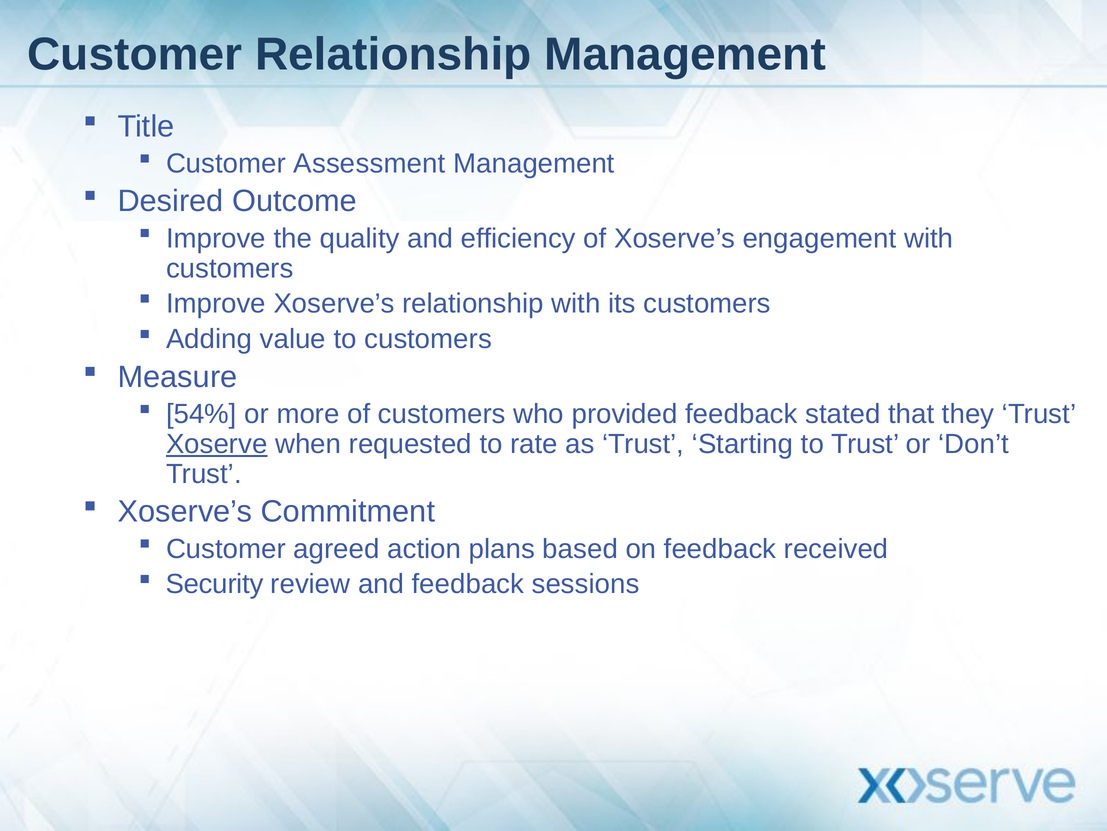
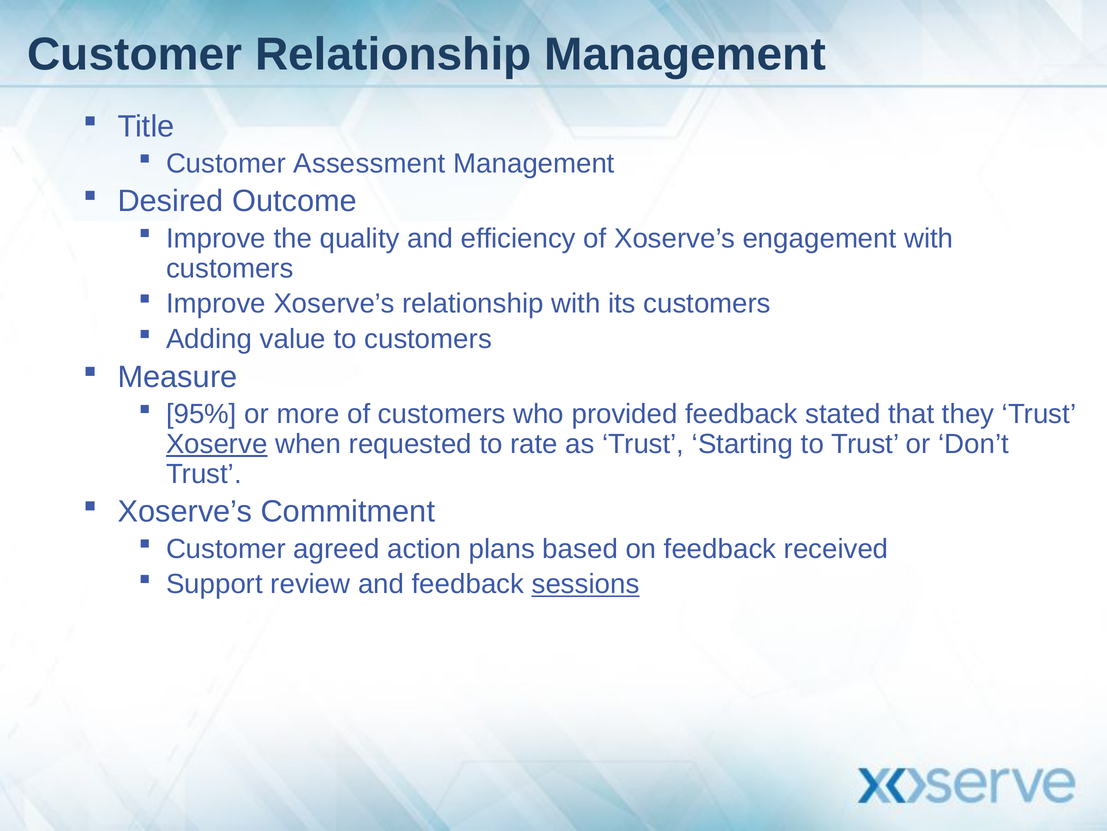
54%: 54% -> 95%
Security: Security -> Support
sessions underline: none -> present
